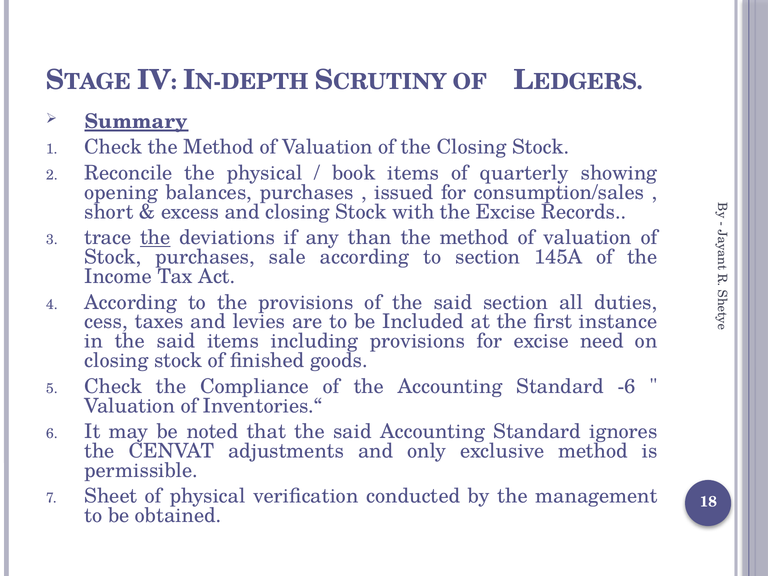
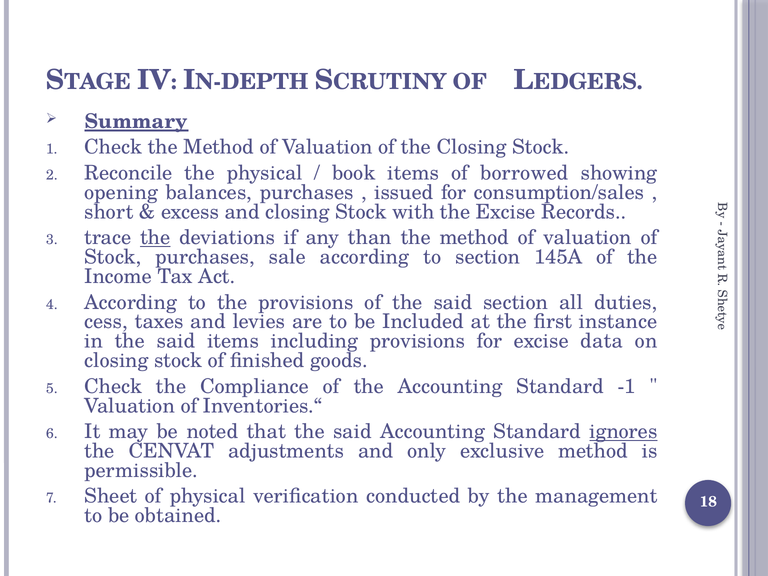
quarterly: quarterly -> borrowed
need: need -> data
-6: -6 -> -1
ignores underline: none -> present
